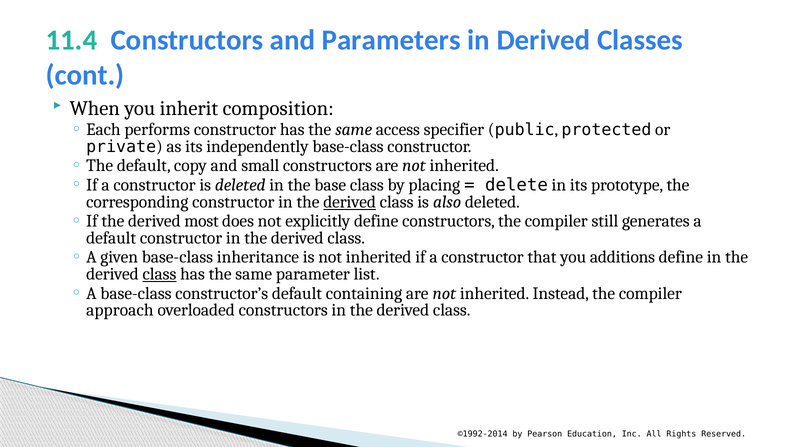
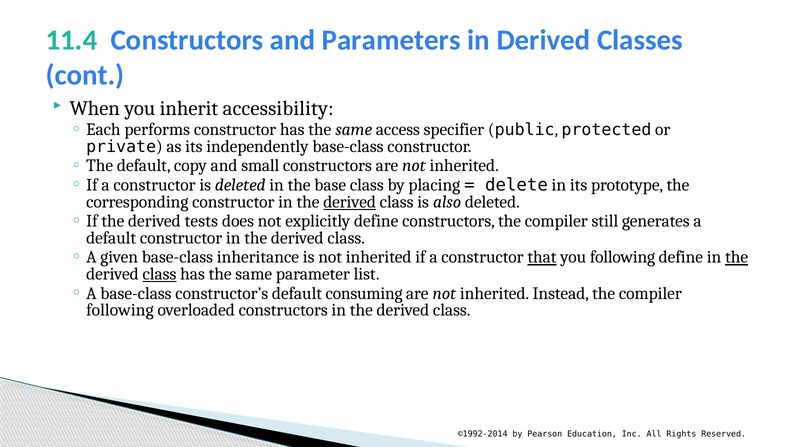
composition: composition -> accessibility
most: most -> tests
that underline: none -> present
you additions: additions -> following
the at (737, 257) underline: none -> present
containing: containing -> consuming
approach at (120, 310): approach -> following
